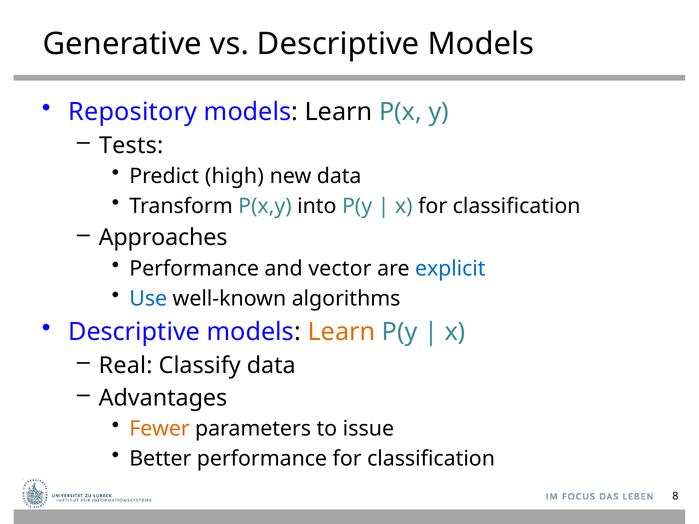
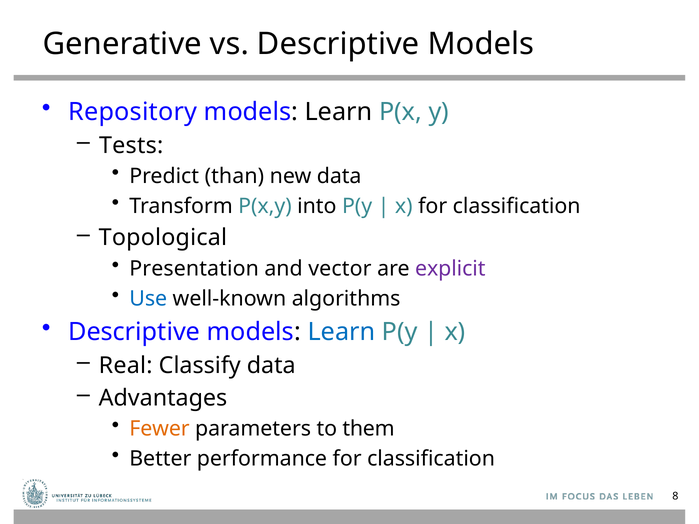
high: high -> than
Approaches: Approaches -> Topological
Performance at (194, 269): Performance -> Presentation
explicit colour: blue -> purple
Learn at (341, 332) colour: orange -> blue
issue: issue -> them
